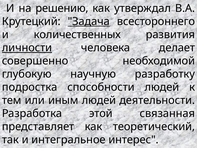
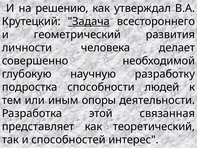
количественных: количественных -> геометрический
личности underline: present -> none
иным людей: людей -> опоры
интегральное: интегральное -> способностей
